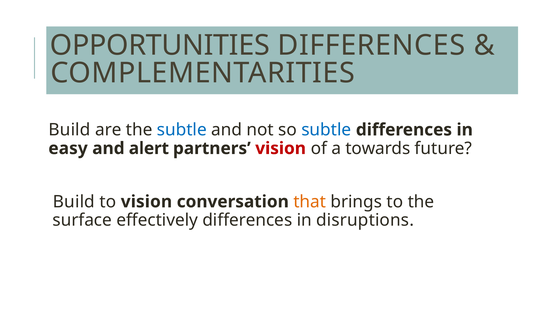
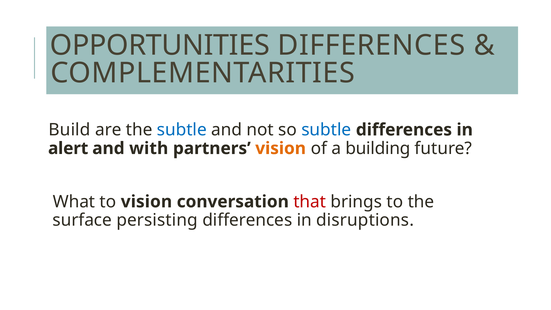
easy: easy -> alert
alert: alert -> with
vision at (281, 148) colour: red -> orange
towards: towards -> building
Build at (74, 202): Build -> What
that colour: orange -> red
effectively: effectively -> persisting
